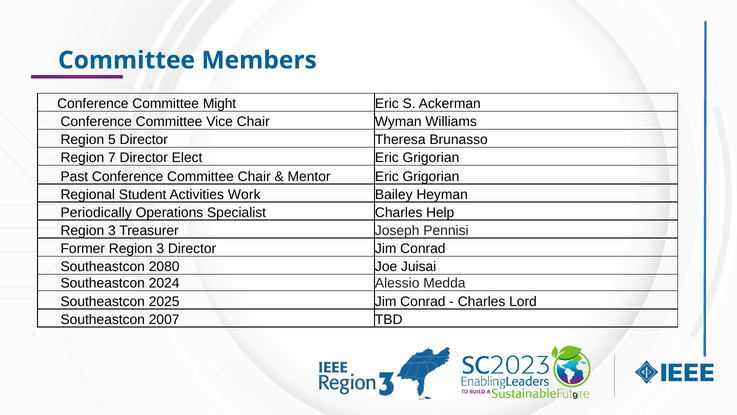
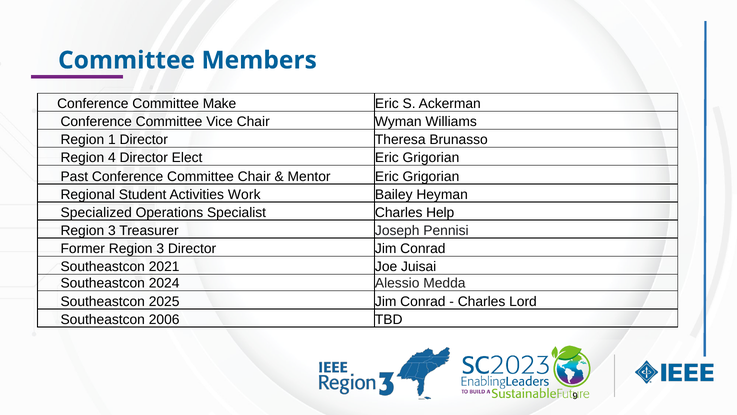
Might: Might -> Make
5: 5 -> 1
7: 7 -> 4
Periodically: Periodically -> Specialized
2080: 2080 -> 2021
2007: 2007 -> 2006
